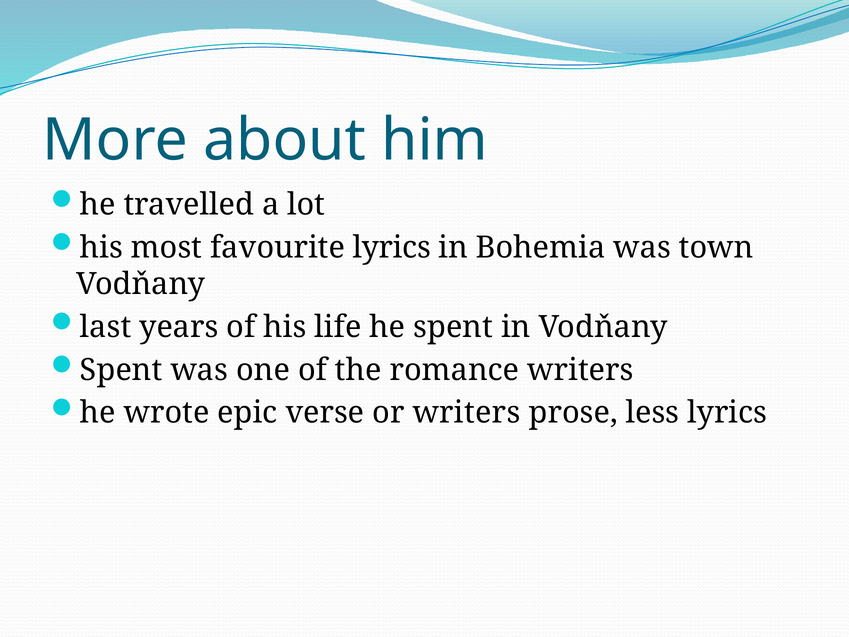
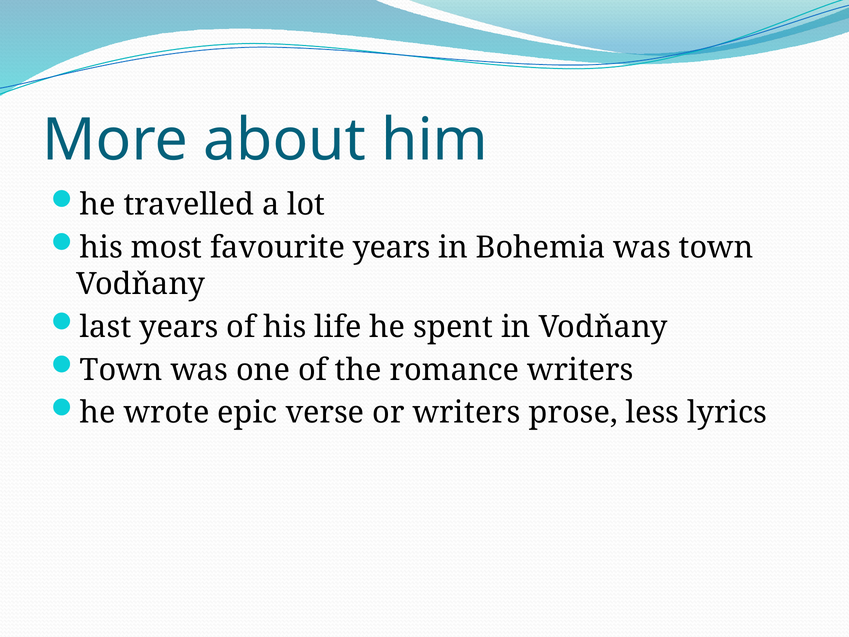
favourite lyrics: lyrics -> years
Spent at (121, 370): Spent -> Town
